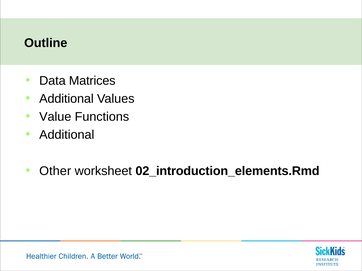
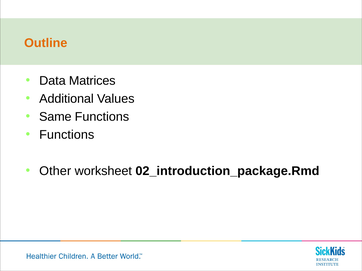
Outline colour: black -> orange
Value: Value -> Same
Additional at (67, 135): Additional -> Functions
02_introduction_elements.Rmd: 02_introduction_elements.Rmd -> 02_introduction_package.Rmd
